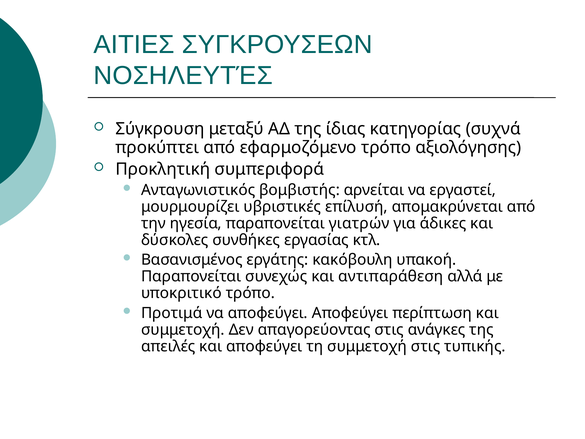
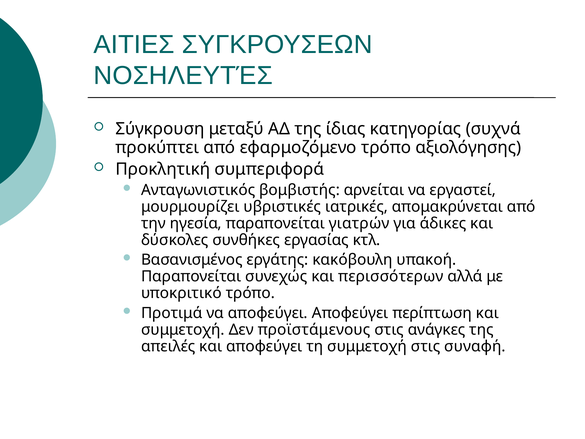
επίλυσή: επίλυσή -> ιατρικές
αντιπαράθεση: αντιπαράθεση -> περισσότερων
απαγορεύοντας: απαγορεύοντας -> προϊστάμενους
τυπικής: τυπικής -> συναφή
